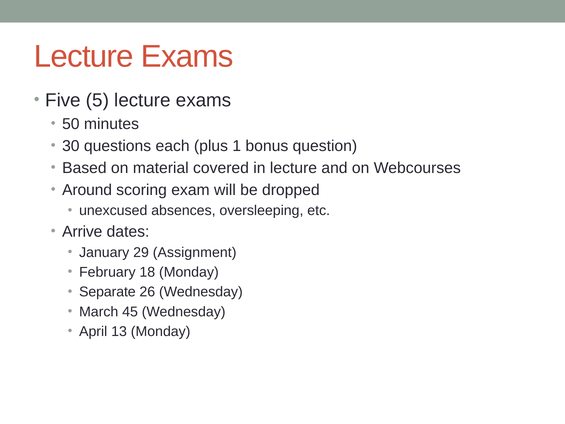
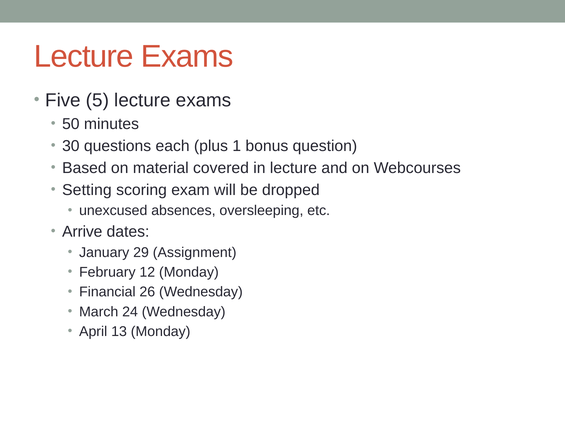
Around: Around -> Setting
18: 18 -> 12
Separate: Separate -> Financial
45: 45 -> 24
